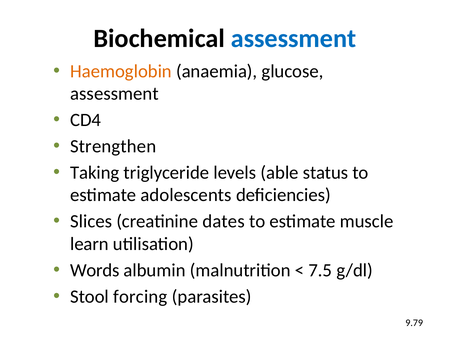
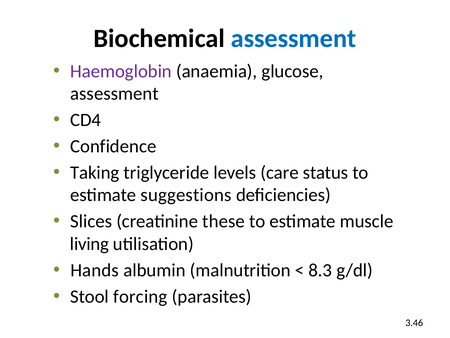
Haemoglobin colour: orange -> purple
Strengthen: Strengthen -> Confidence
able: able -> care
adolescents: adolescents -> suggestions
dates: dates -> these
learn: learn -> living
Words: Words -> Hands
7.5: 7.5 -> 8.3
9.79: 9.79 -> 3.46
